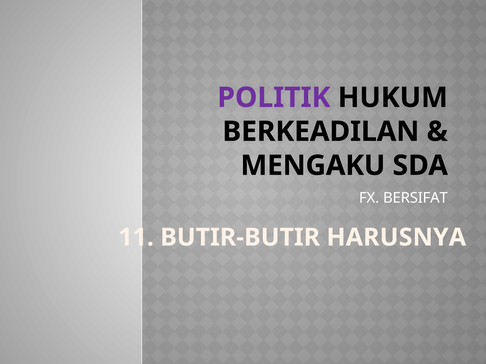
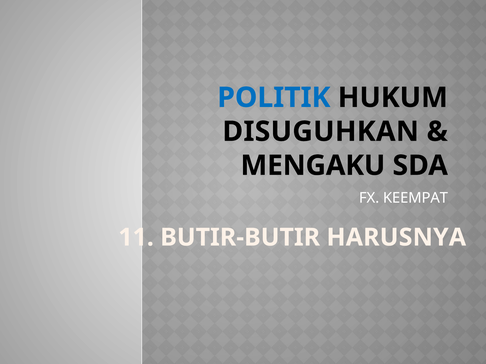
POLITIK colour: purple -> blue
BERKEADILAN: BERKEADILAN -> DISUGUHKAN
BERSIFAT: BERSIFAT -> KEEMPAT
